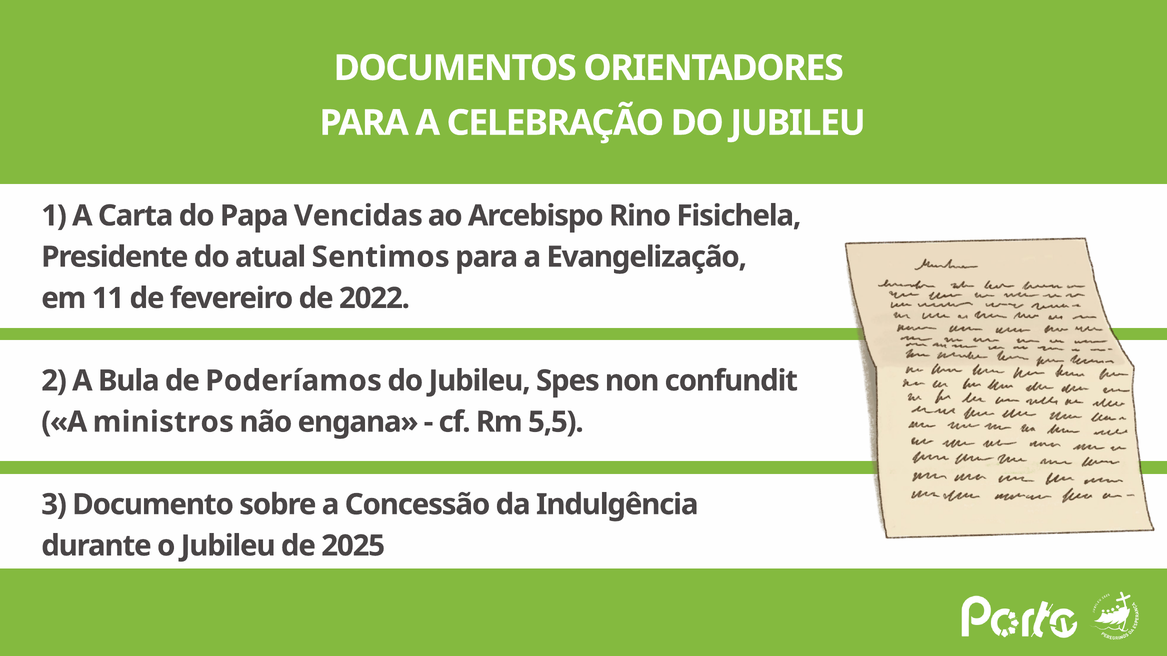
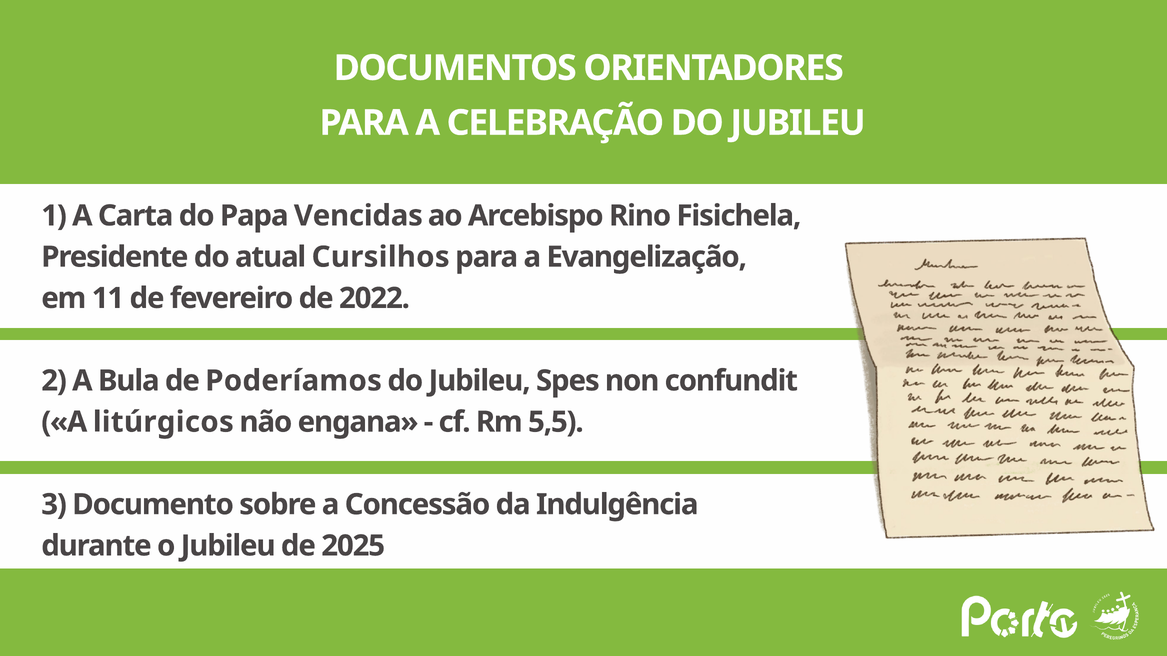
Sentimos: Sentimos -> Cursilhos
ministros: ministros -> litúrgicos
